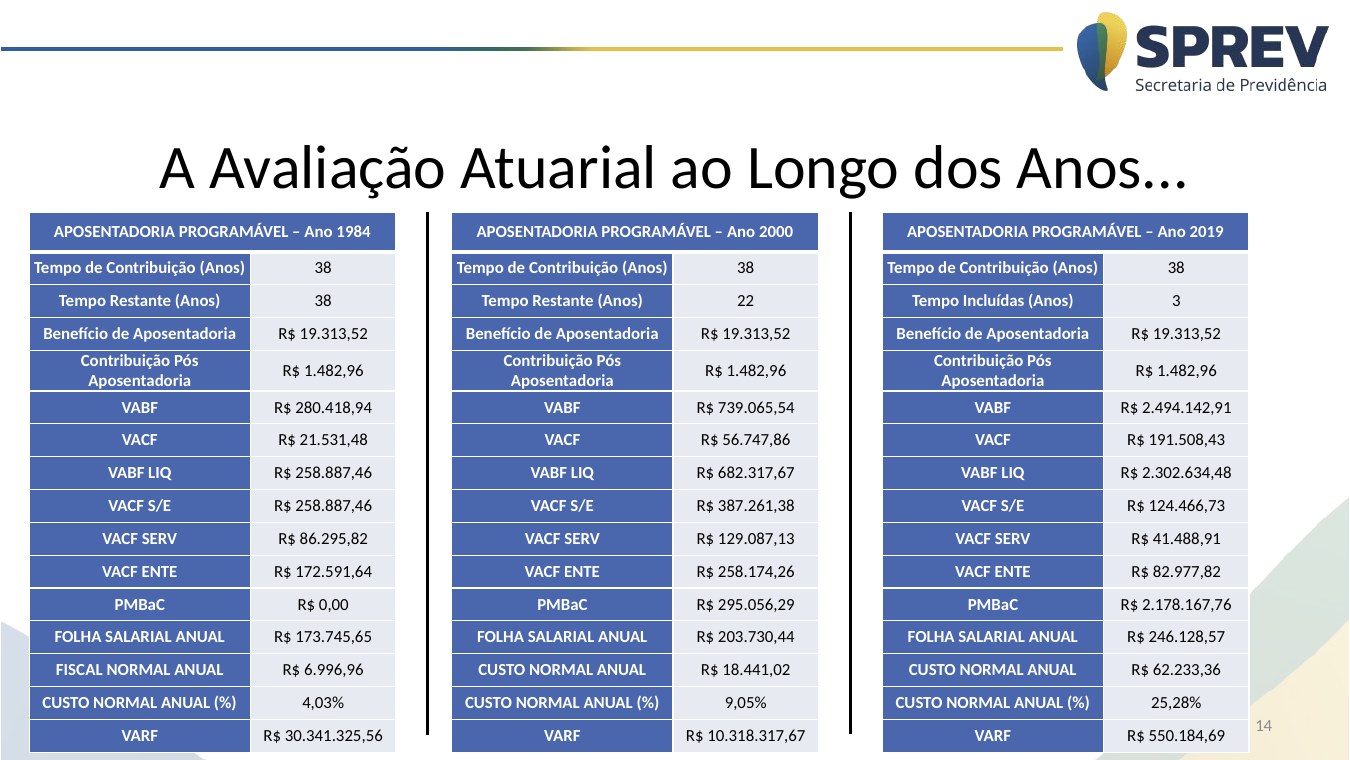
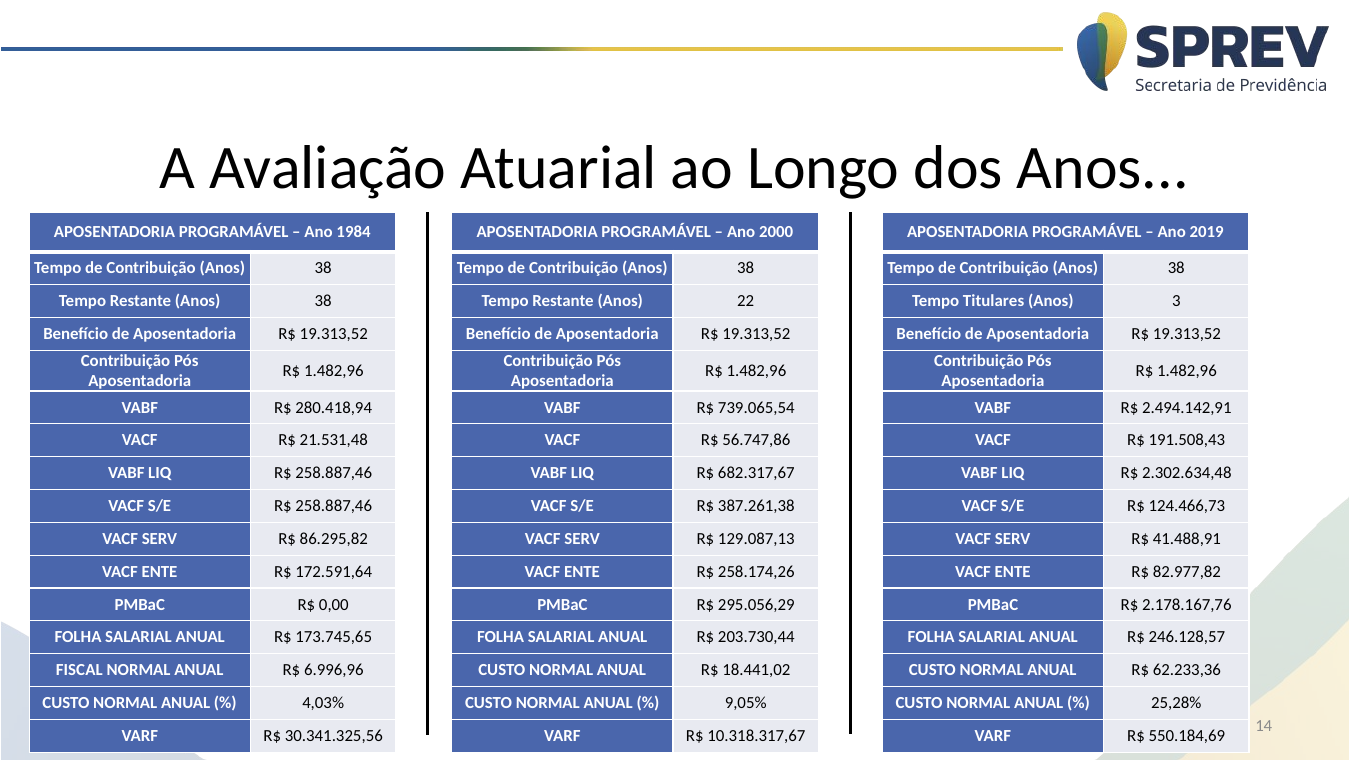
Incluídas: Incluídas -> Titulares
